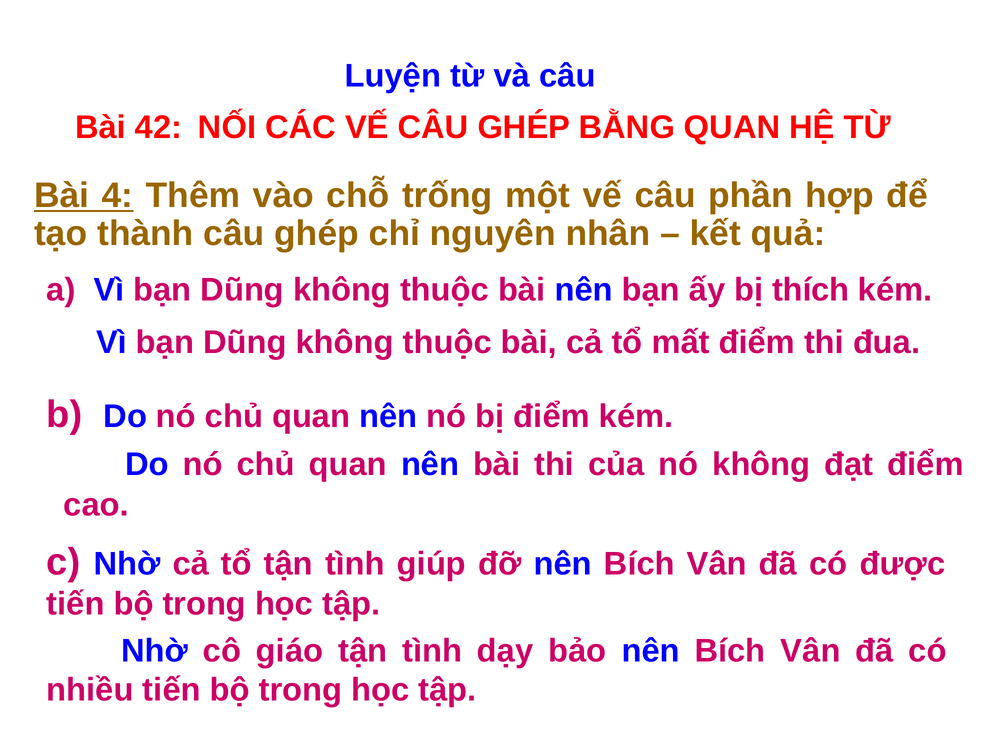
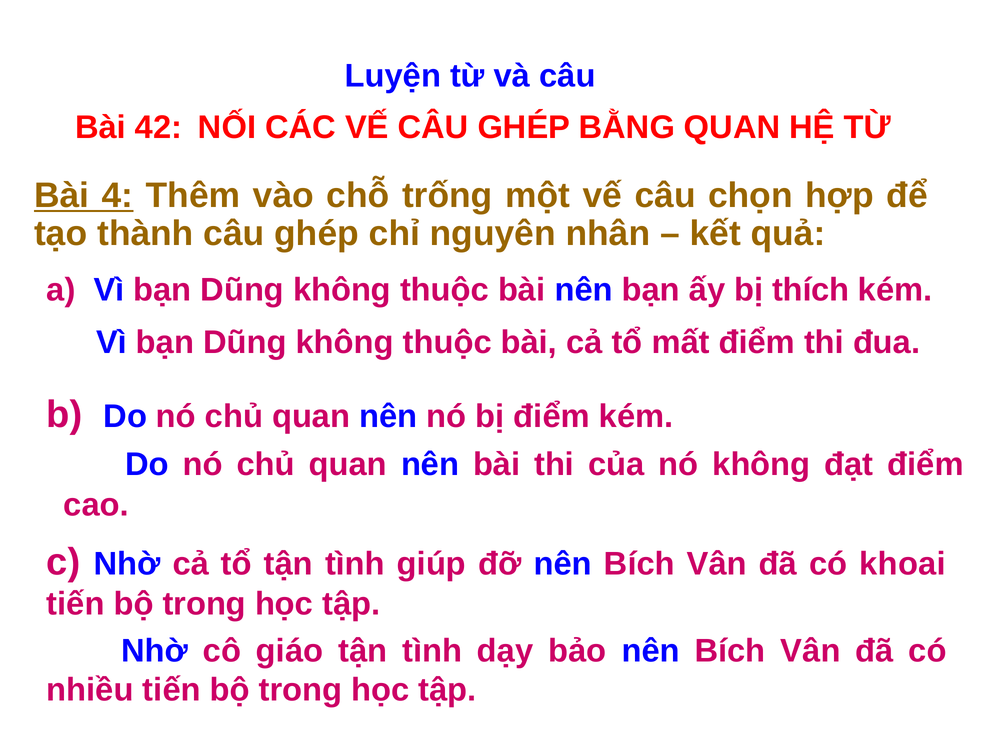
phần: phần -> chọn
được: được -> khoai
